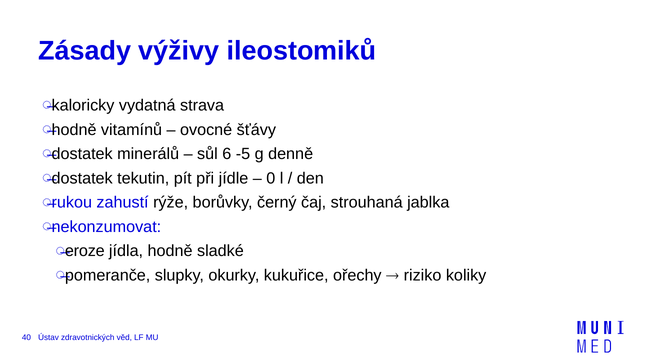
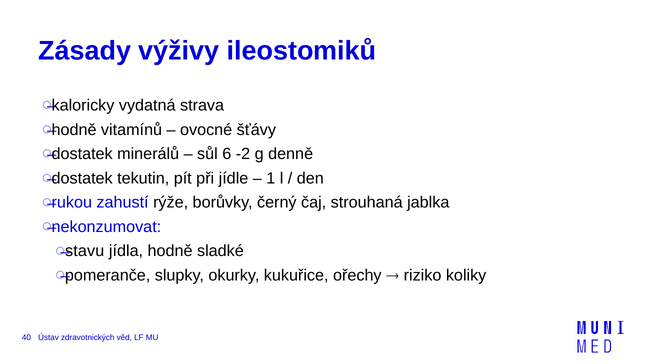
-5: -5 -> -2
0: 0 -> 1
eroze: eroze -> stavu
